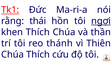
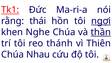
khen Thích: Thích -> Nghe
thần underline: none -> present
Chúa Thích: Thích -> Nhau
